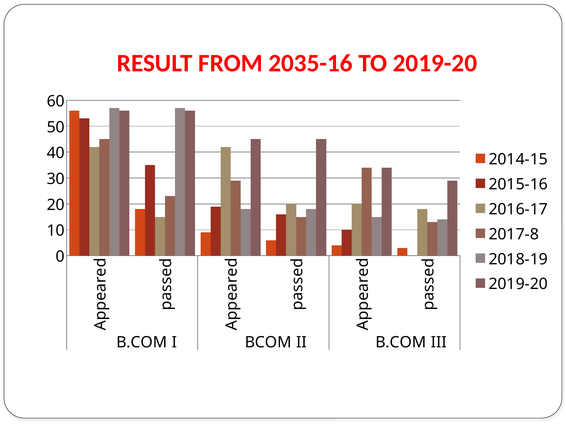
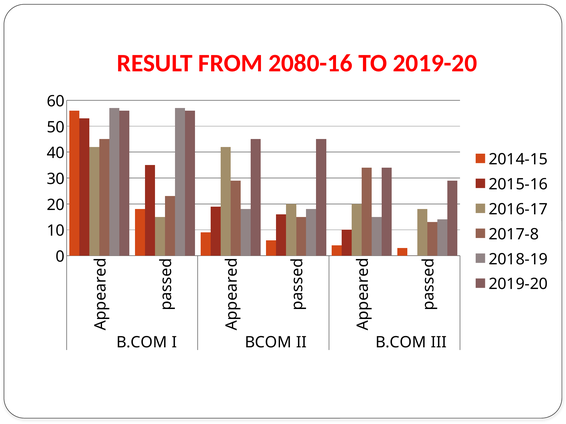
2035-16: 2035-16 -> 2080-16
